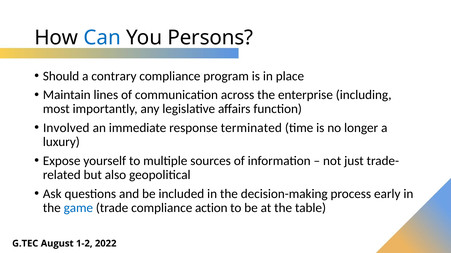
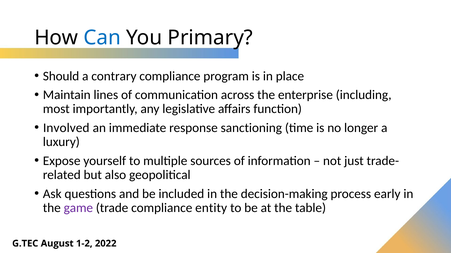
Persons: Persons -> Primary
terminated: terminated -> sanctioning
game colour: blue -> purple
action: action -> entity
